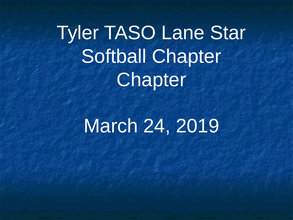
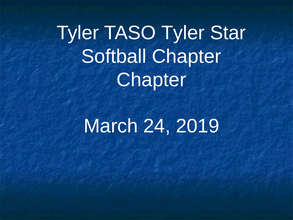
TASO Lane: Lane -> Tyler
